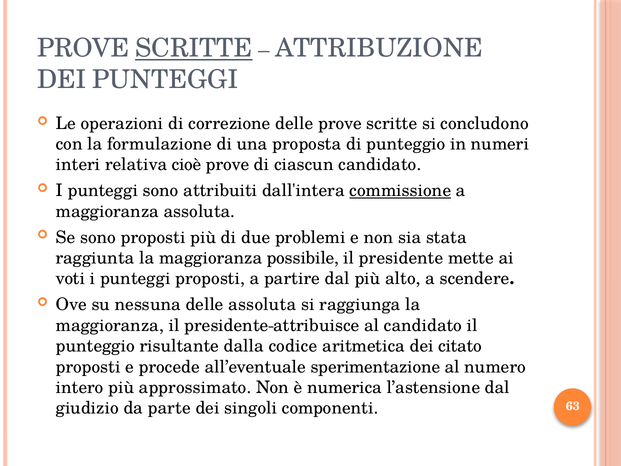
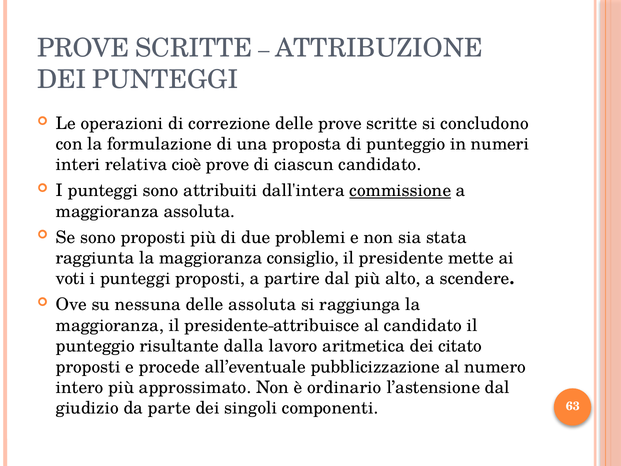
SCRITTE at (194, 48) underline: present -> none
possibile: possibile -> consiglio
codice: codice -> lavoro
sperimentazione: sperimentazione -> pubblicizzazione
numerica: numerica -> ordinario
